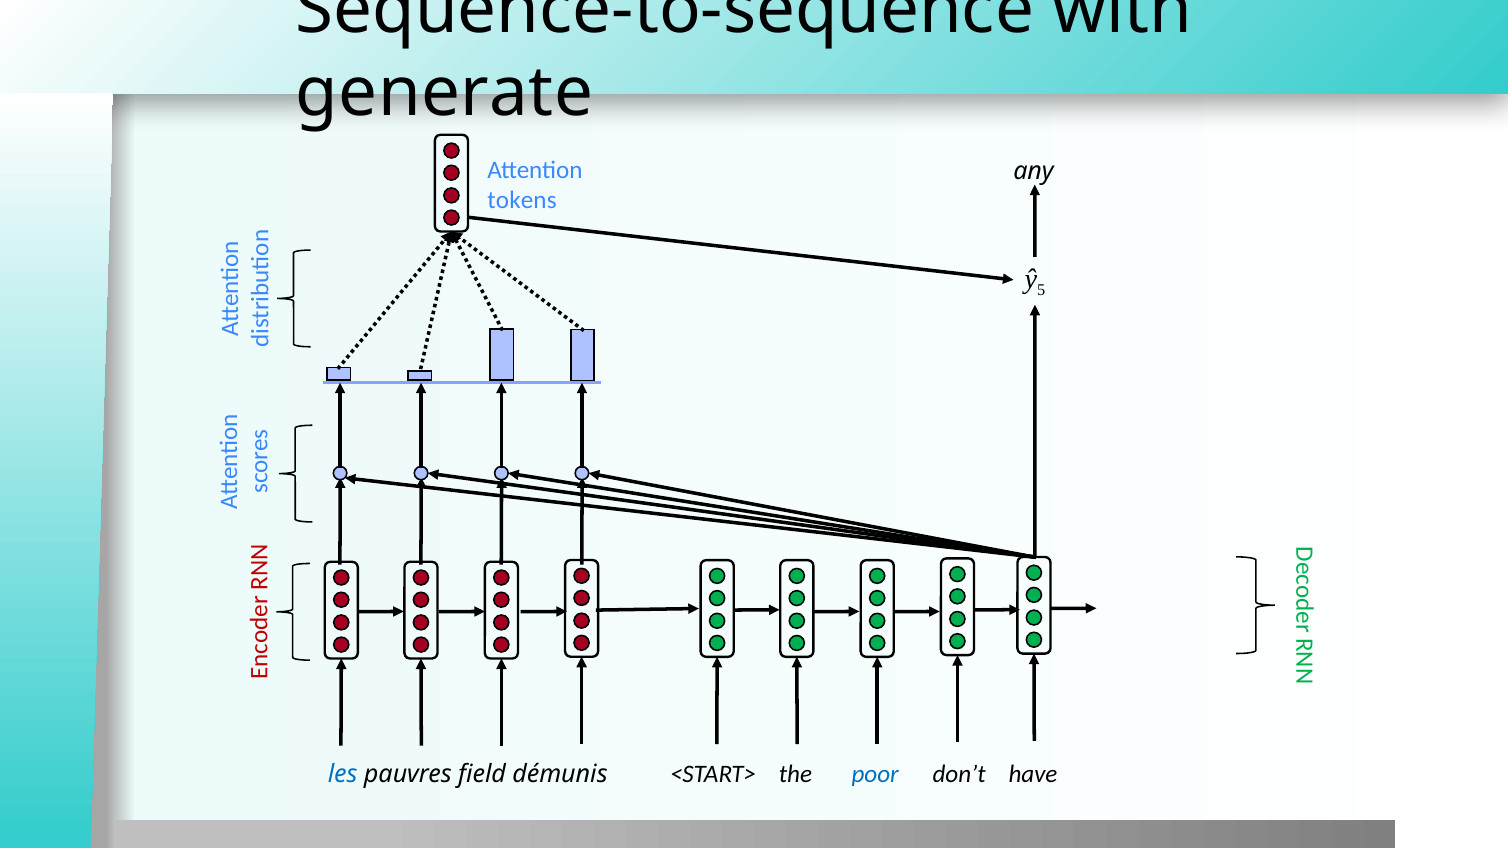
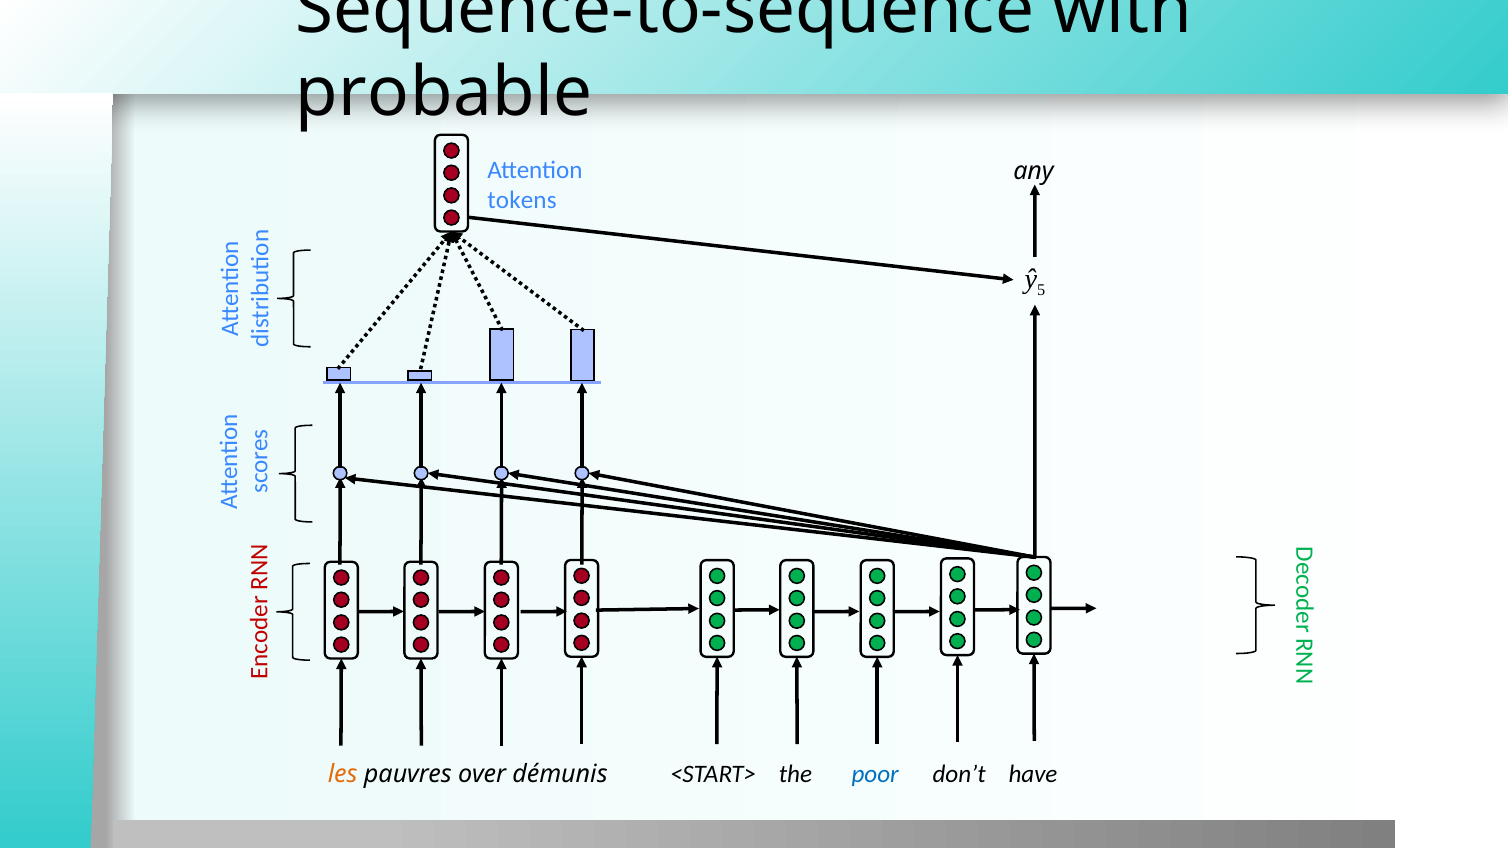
generate: generate -> probable
les colour: blue -> orange
field: field -> over
